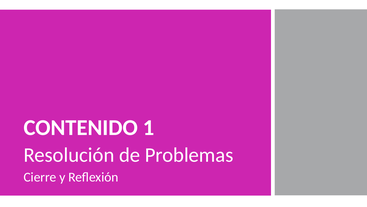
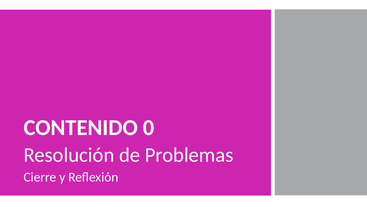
1: 1 -> 0
